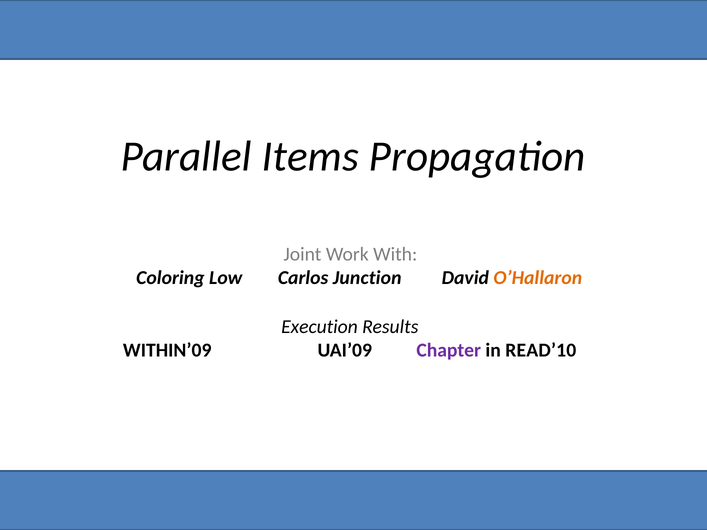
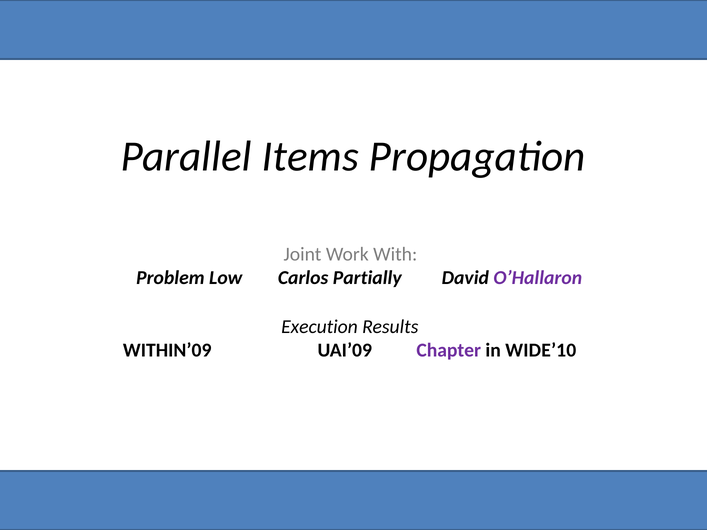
Coloring: Coloring -> Problem
Junction: Junction -> Partially
O’Hallaron colour: orange -> purple
READ’10: READ’10 -> WIDE’10
